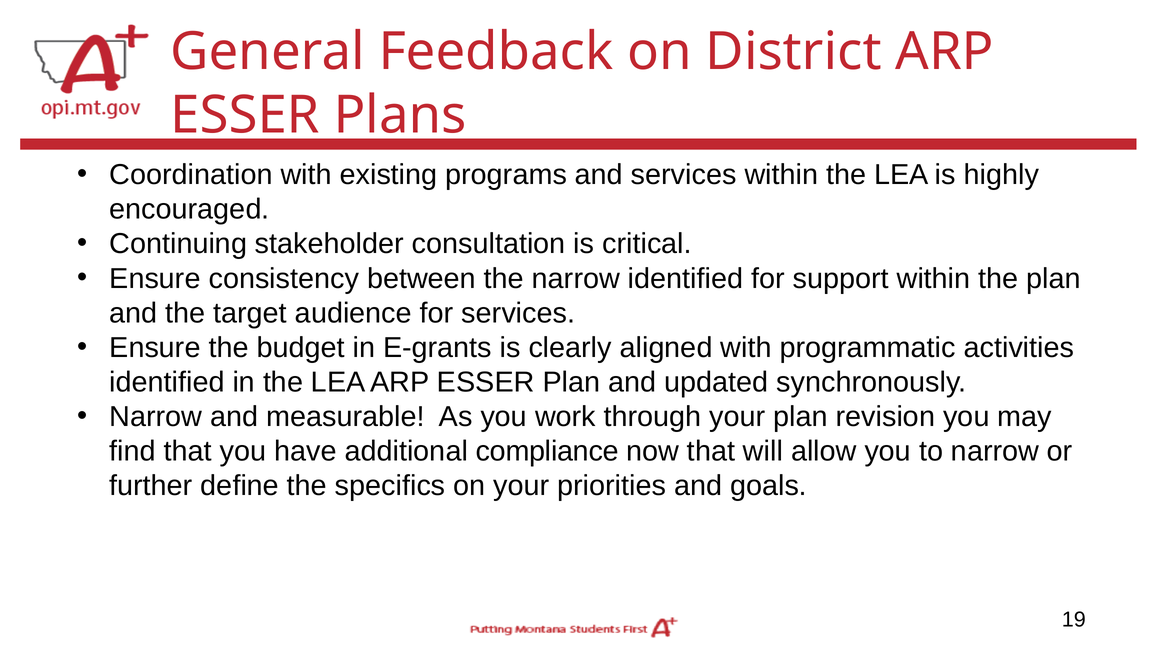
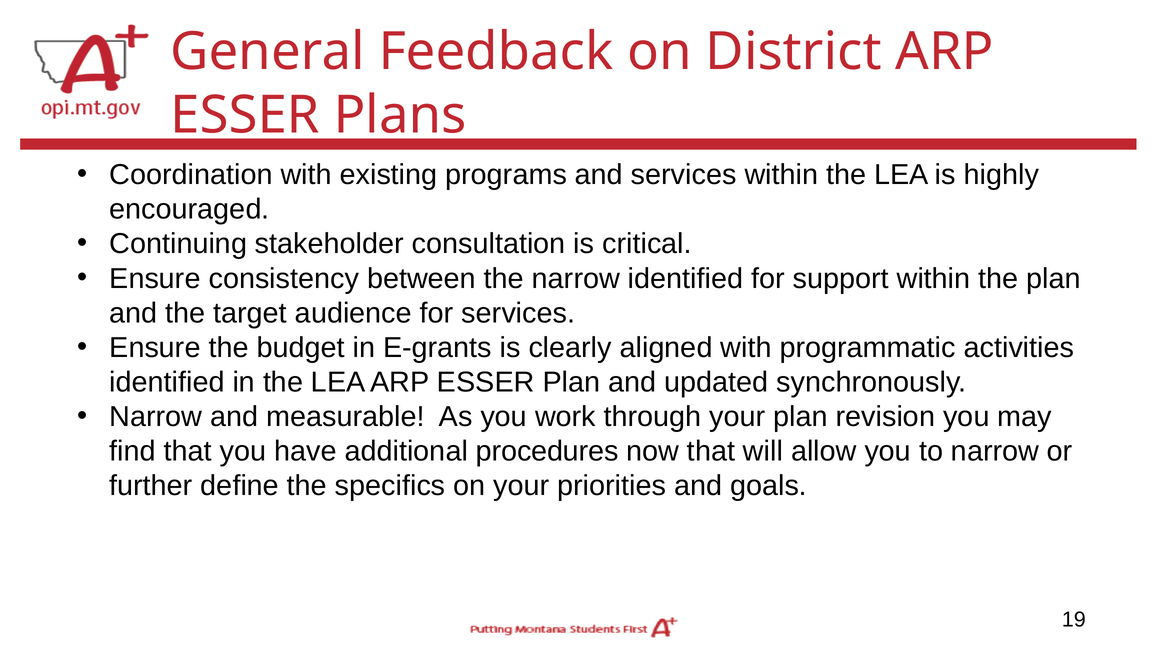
compliance: compliance -> procedures
